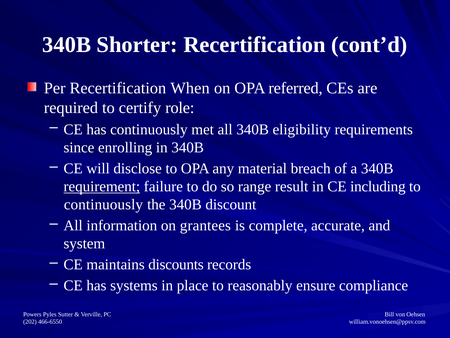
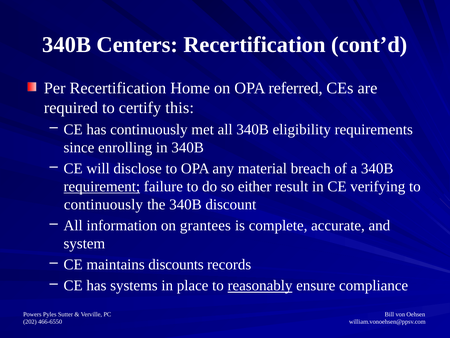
Shorter: Shorter -> Centers
When: When -> Home
role: role -> this
range: range -> either
including: including -> verifying
reasonably underline: none -> present
